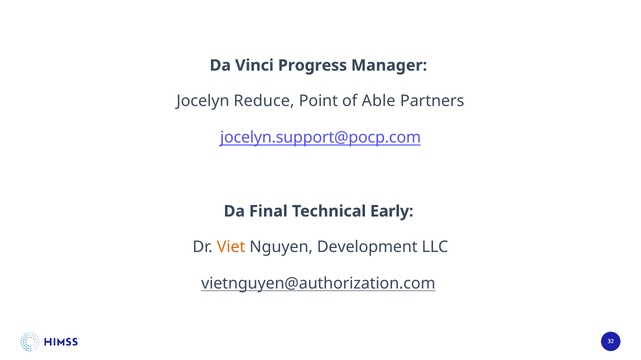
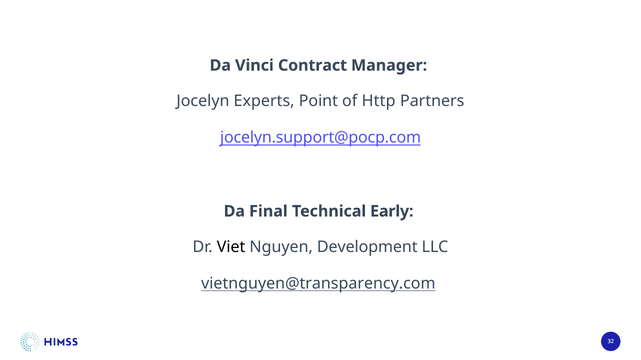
Progress: Progress -> Contract
Reduce: Reduce -> Experts
Able: Able -> Http
Viet colour: orange -> black
vietnguyen@authorization.com: vietnguyen@authorization.com -> vietnguyen@transparency.com
